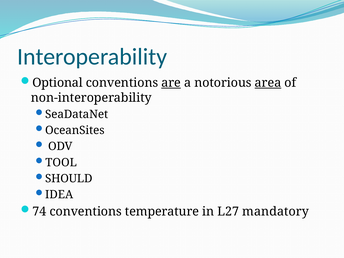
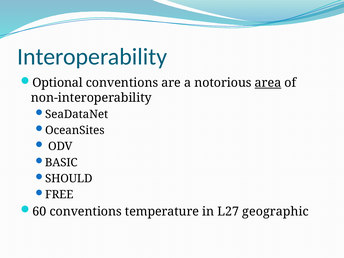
are underline: present -> none
TOOL: TOOL -> BASIC
IDEA: IDEA -> FREE
74: 74 -> 60
mandatory: mandatory -> geographic
